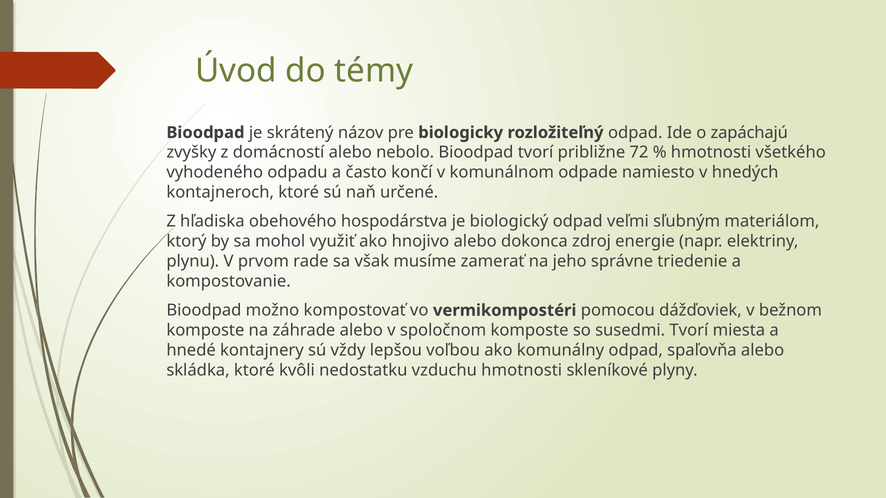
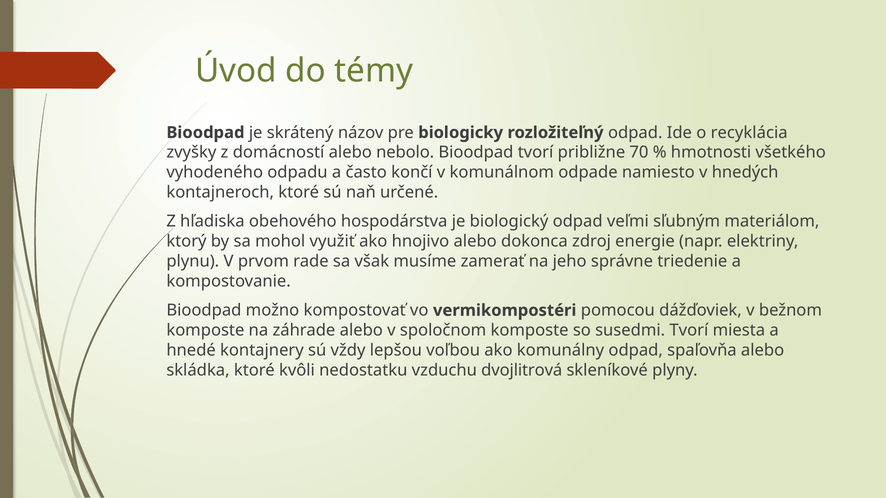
zapáchajú: zapáchajú -> recyklácia
72: 72 -> 70
vzduchu hmotnosti: hmotnosti -> dvojlitrová
